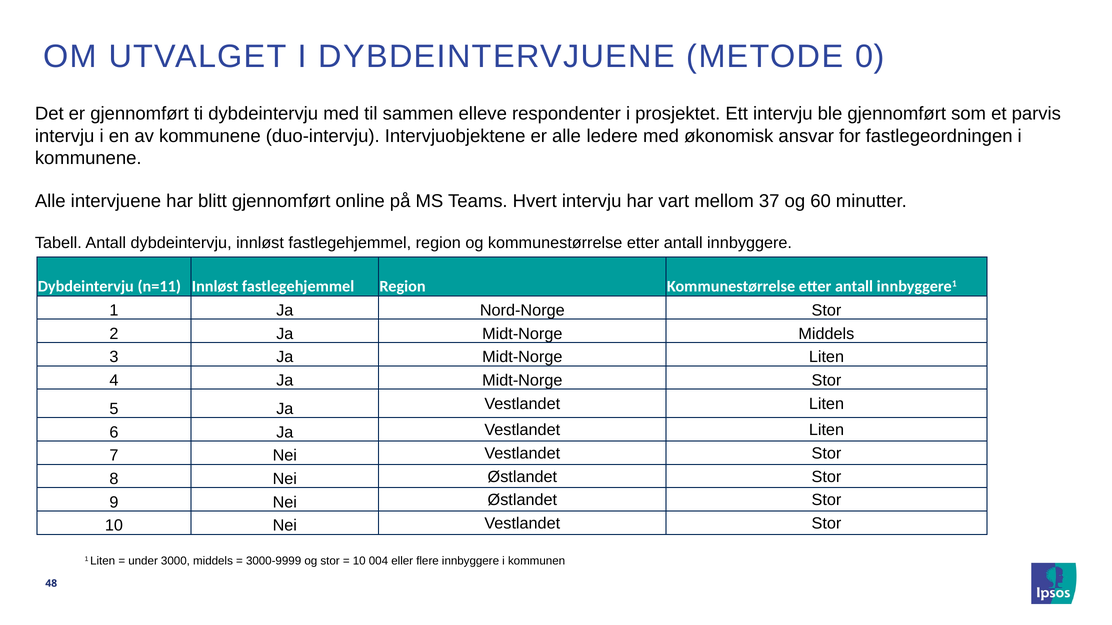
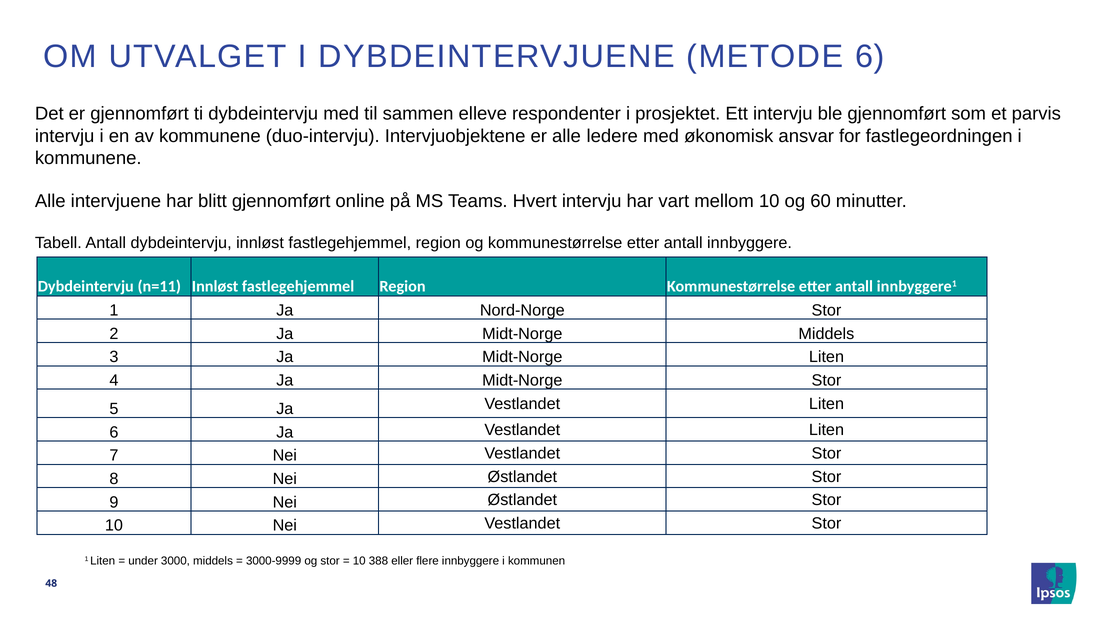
METODE 0: 0 -> 6
mellom 37: 37 -> 10
004: 004 -> 388
